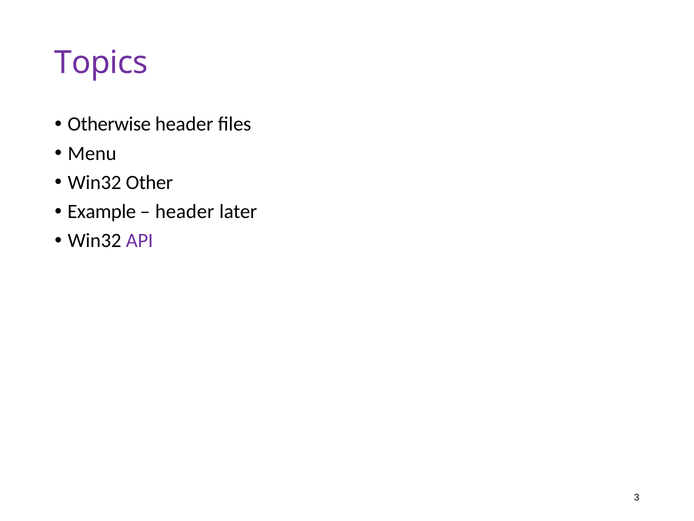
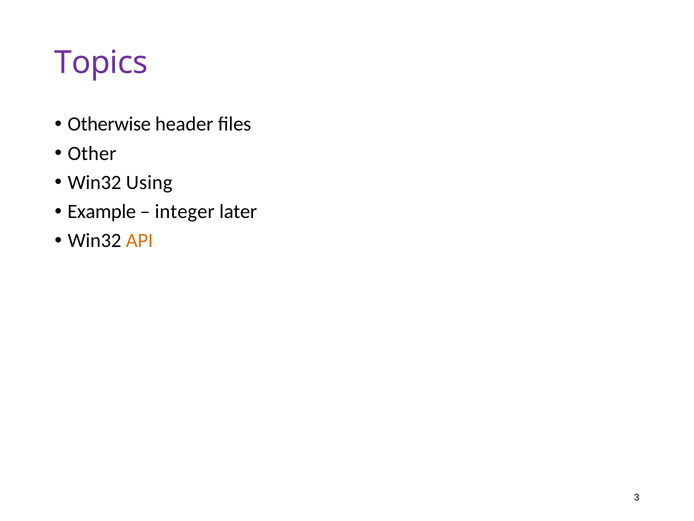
Menu: Menu -> Other
Other: Other -> Using
header at (185, 211): header -> integer
API colour: purple -> orange
